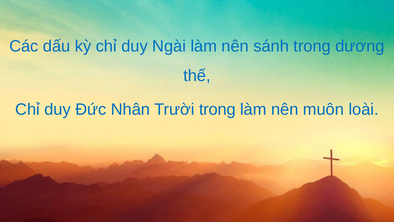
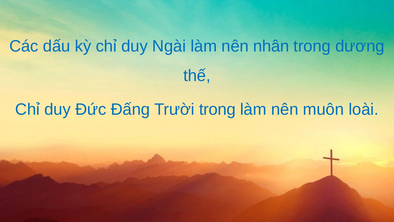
sánh: sánh -> nhân
Nhân: Nhân -> Đấng
